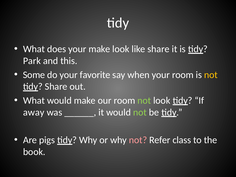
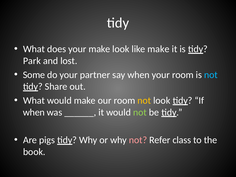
like share: share -> make
this: this -> lost
favorite: favorite -> partner
not at (211, 75) colour: yellow -> light blue
not at (144, 100) colour: light green -> yellow
away at (34, 112): away -> when
